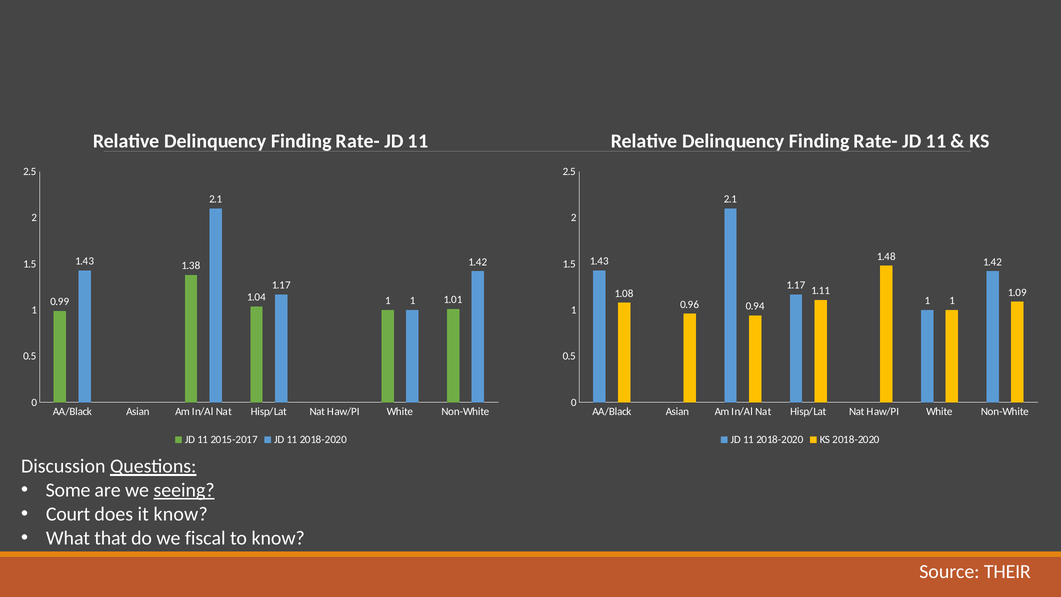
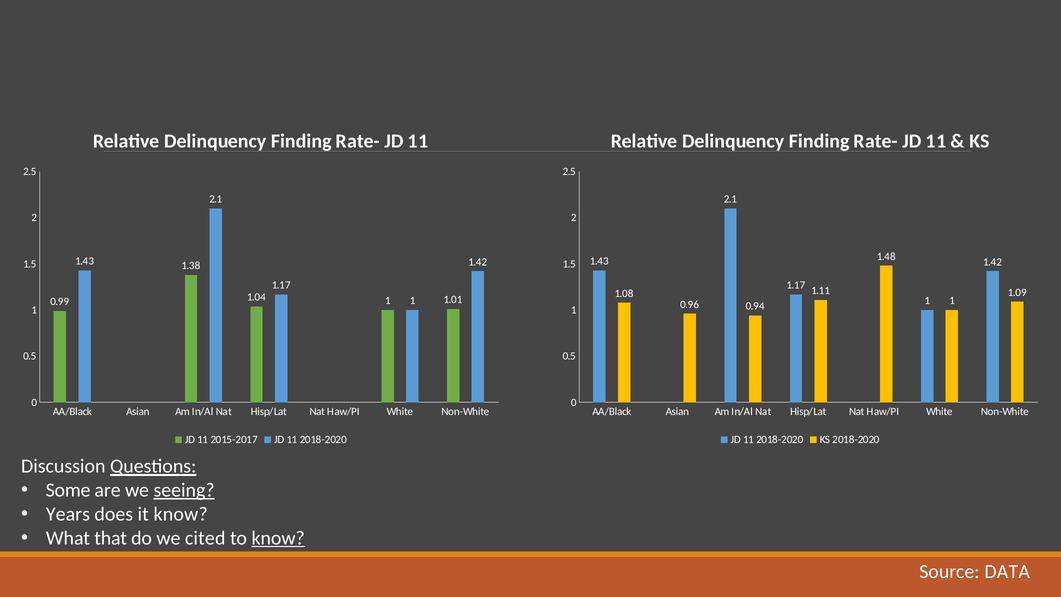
Court: Court -> Years
fiscal: fiscal -> cited
know at (278, 538) underline: none -> present
THEIR: THEIR -> DATA
